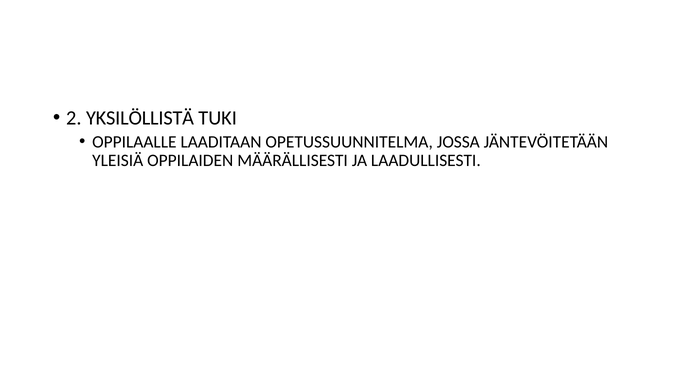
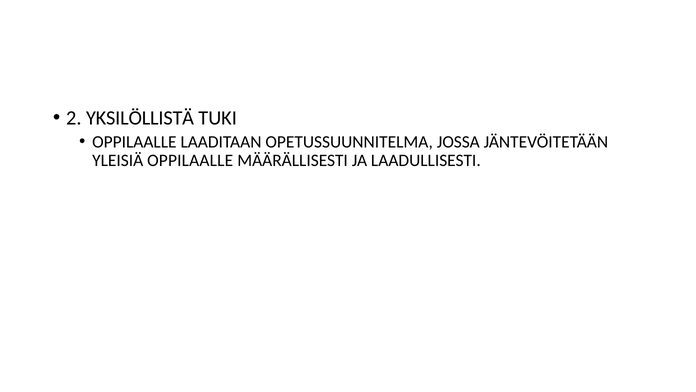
YLEISIÄ OPPILAIDEN: OPPILAIDEN -> OPPILAALLE
